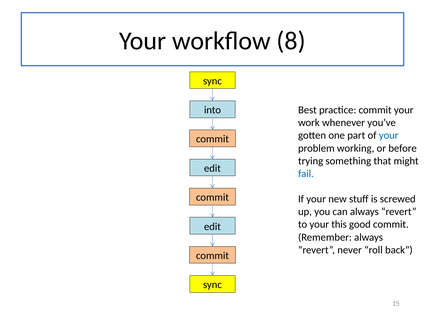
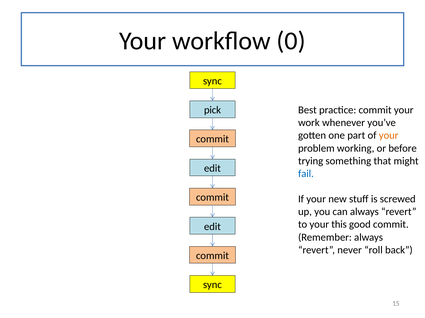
8: 8 -> 0
into: into -> pick
your at (389, 136) colour: blue -> orange
